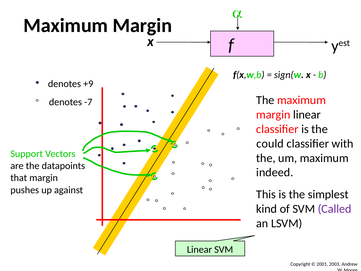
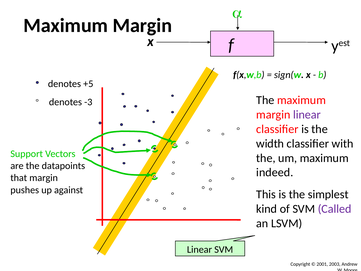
+9: +9 -> +5
-7: -7 -> -3
linear at (307, 115) colour: black -> purple
could: could -> width
